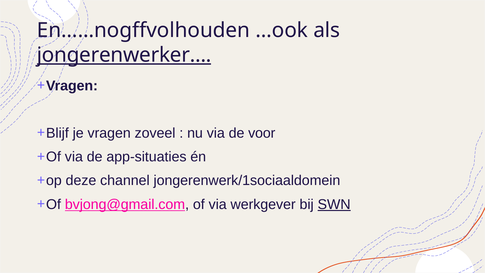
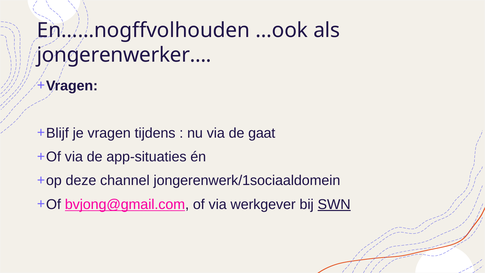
jongerenwerker… underline: present -> none
zoveel: zoveel -> tijdens
voor: voor -> gaat
